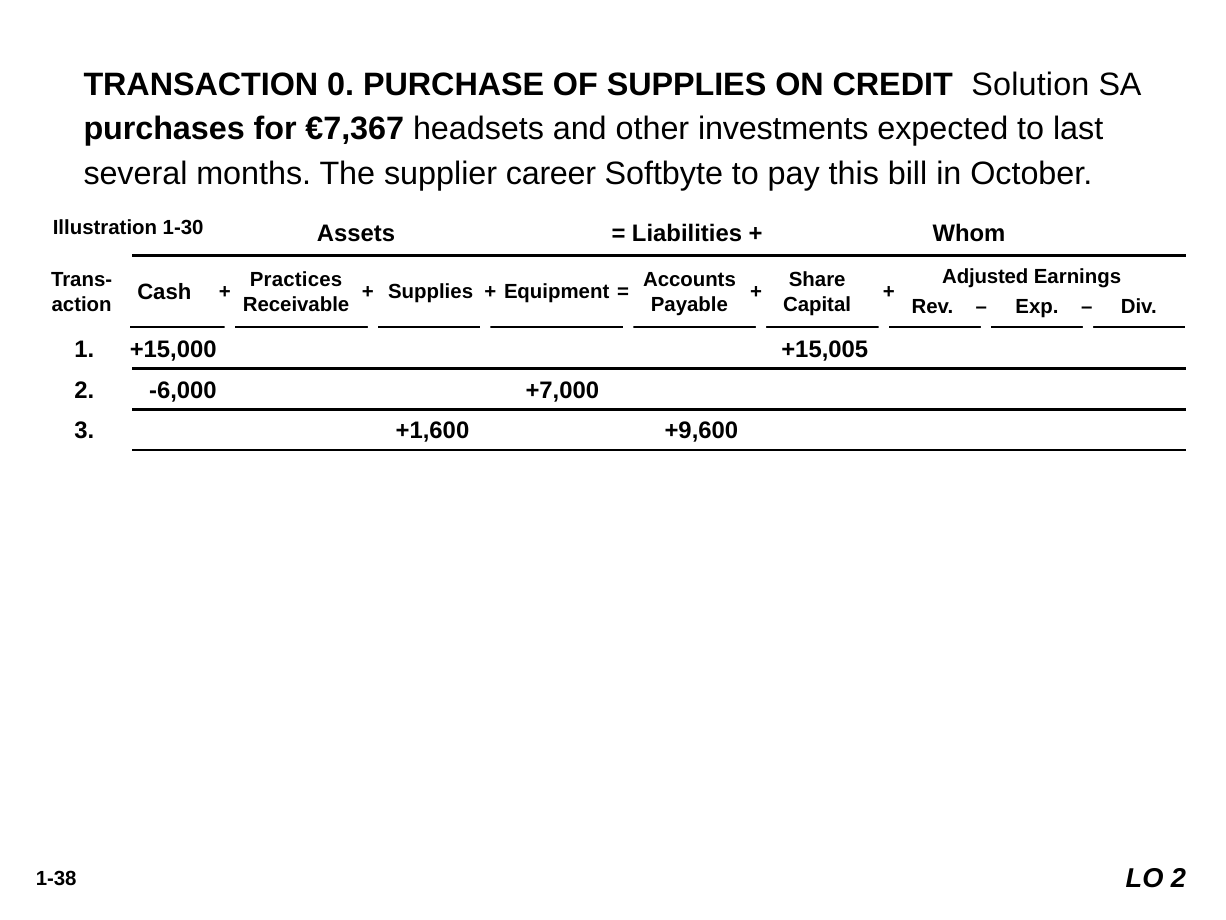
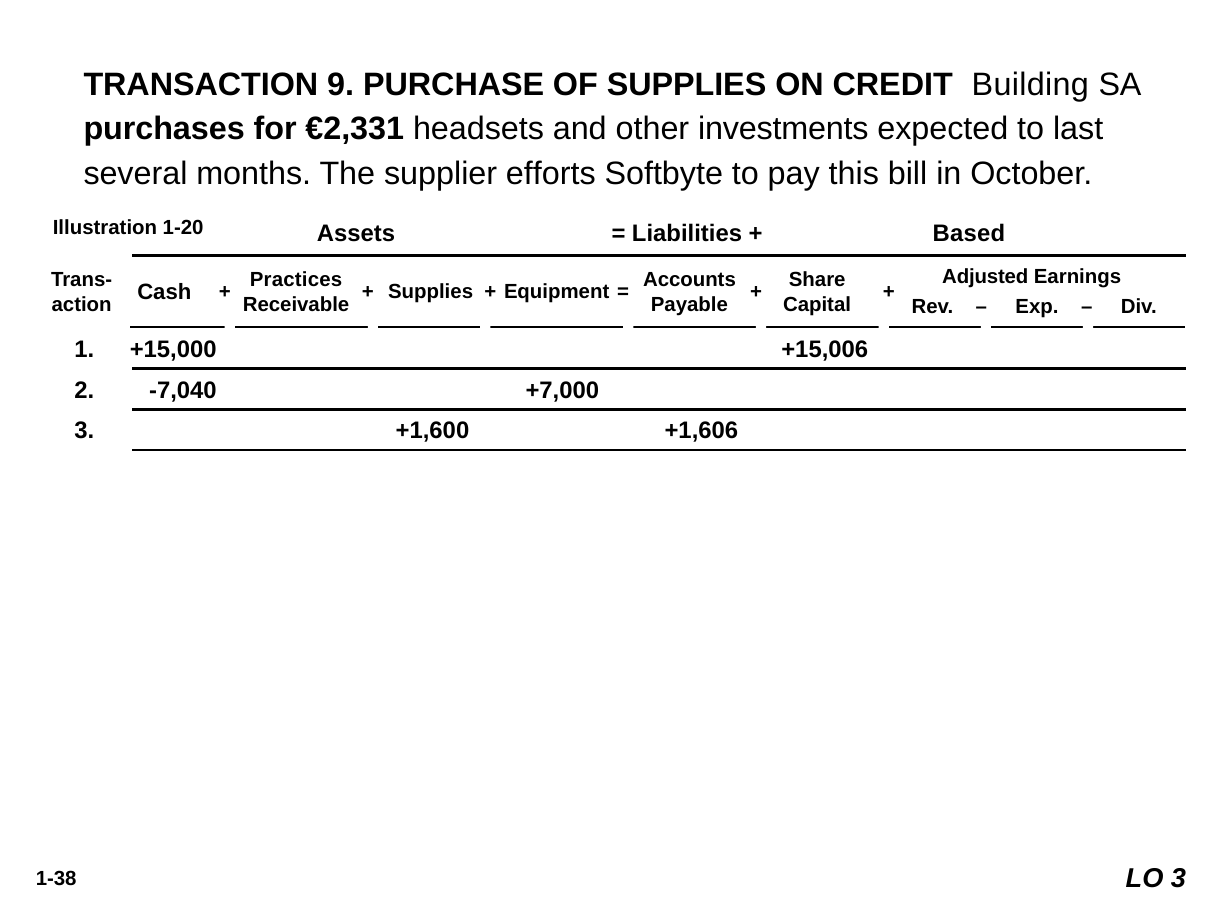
TRANSACTION 0: 0 -> 9
Solution: Solution -> Building
€7,367: €7,367 -> €2,331
career: career -> efforts
1-30: 1-30 -> 1-20
Whom: Whom -> Based
+15,005: +15,005 -> +15,006
-6,000: -6,000 -> -7,040
+9,600: +9,600 -> +1,606
LO 2: 2 -> 3
